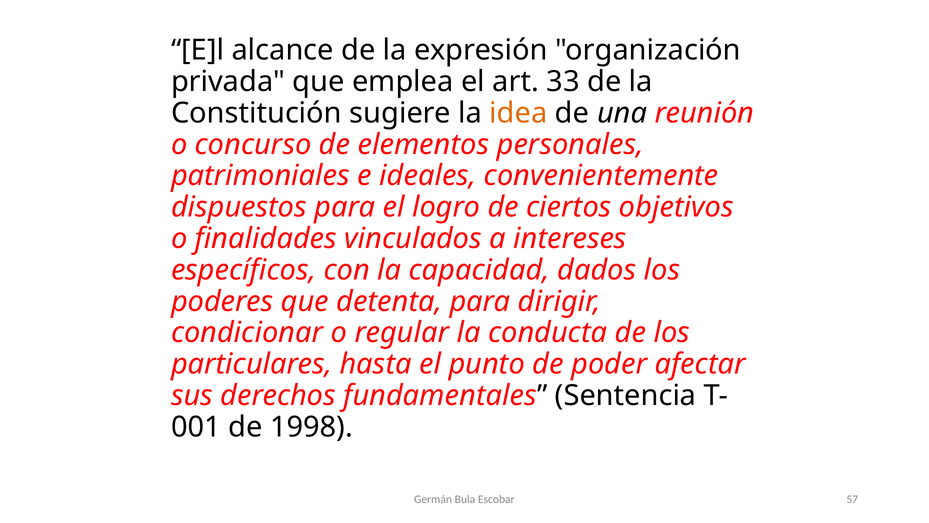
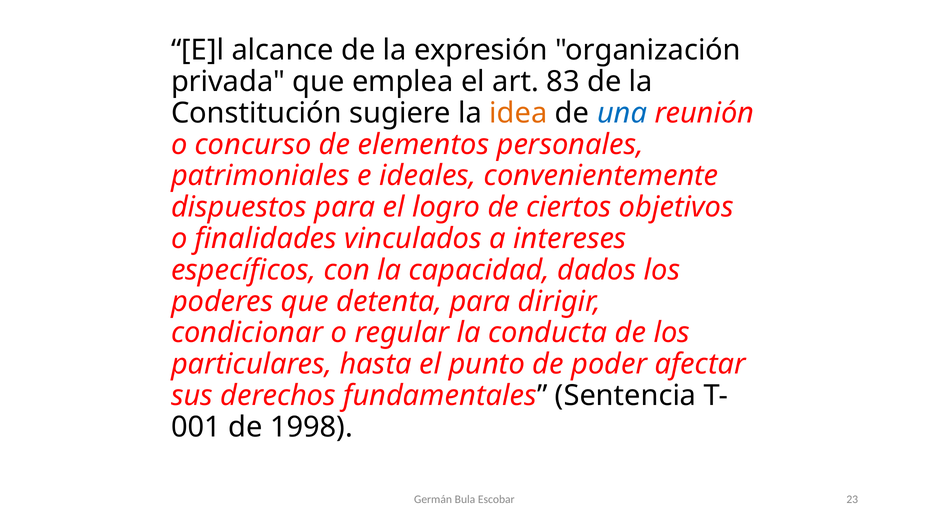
33: 33 -> 83
una colour: black -> blue
57: 57 -> 23
